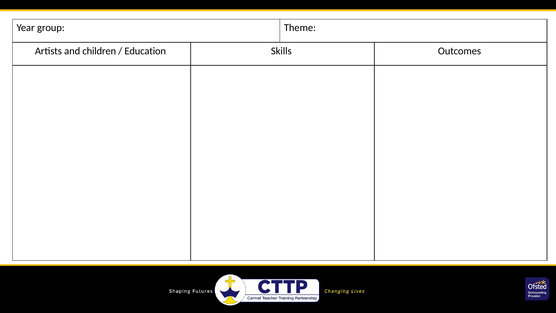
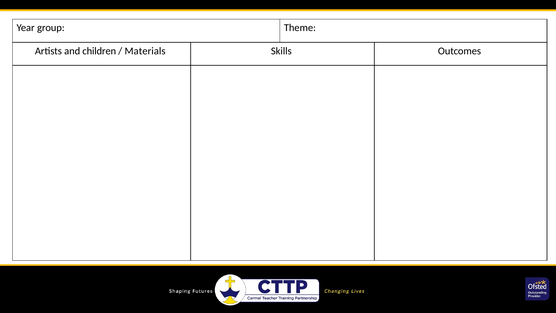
Education: Education -> Materials
